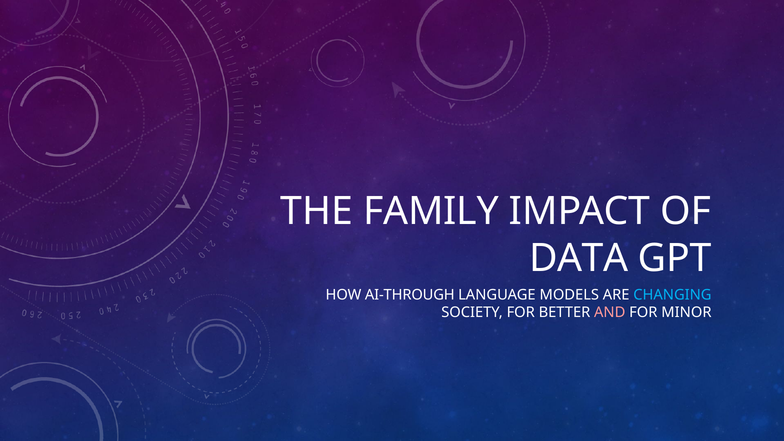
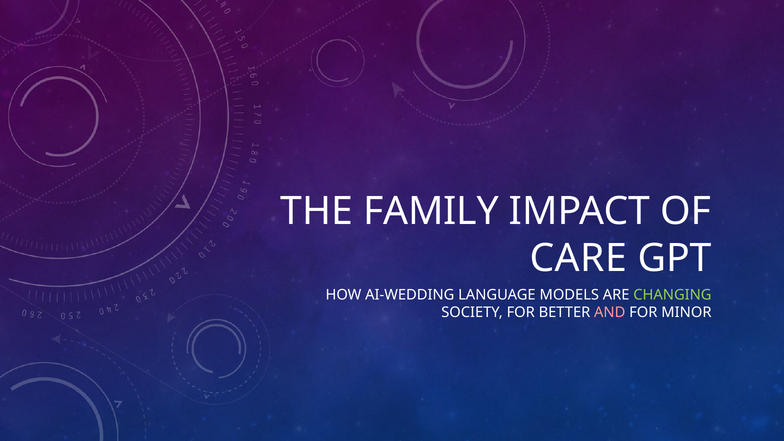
DATA: DATA -> CARE
AI-THROUGH: AI-THROUGH -> AI-WEDDING
CHANGING colour: light blue -> light green
